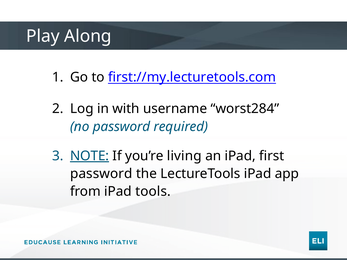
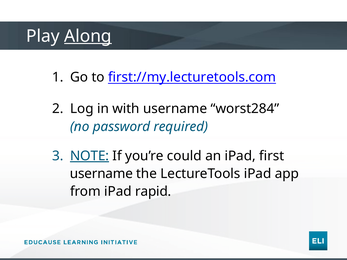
Along underline: none -> present
living: living -> could
password at (101, 174): password -> username
tools: tools -> rapid
